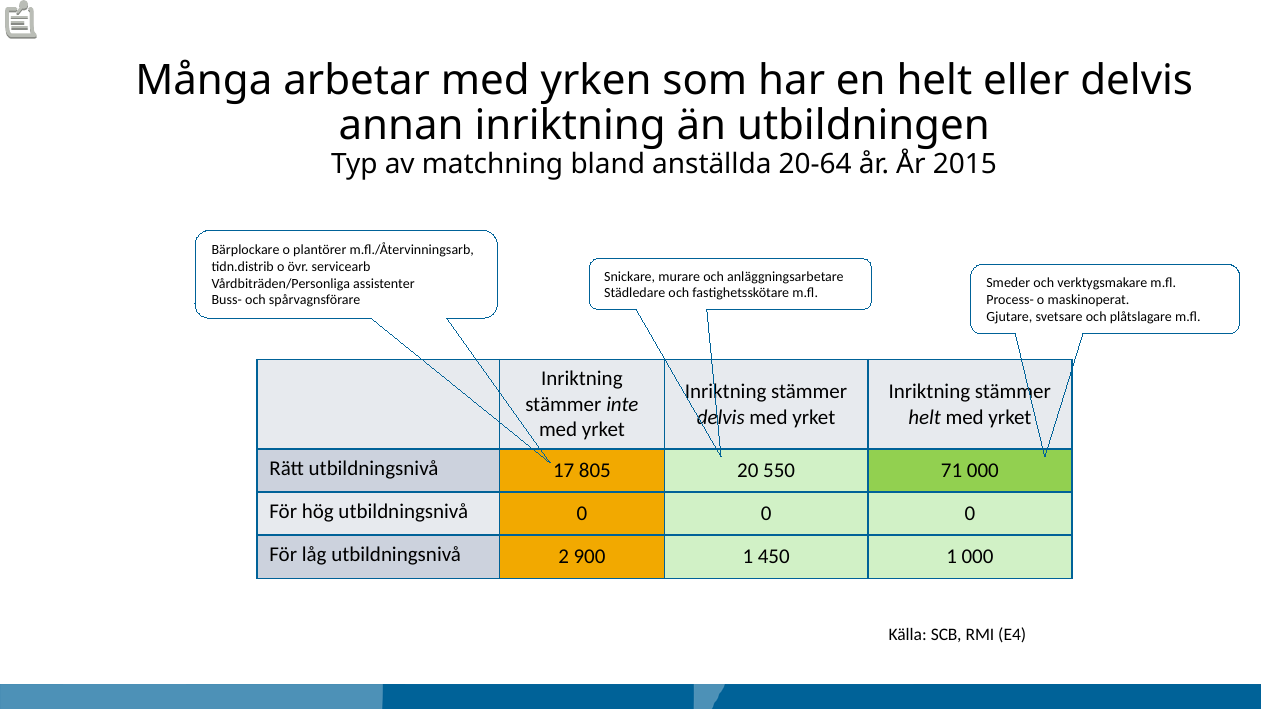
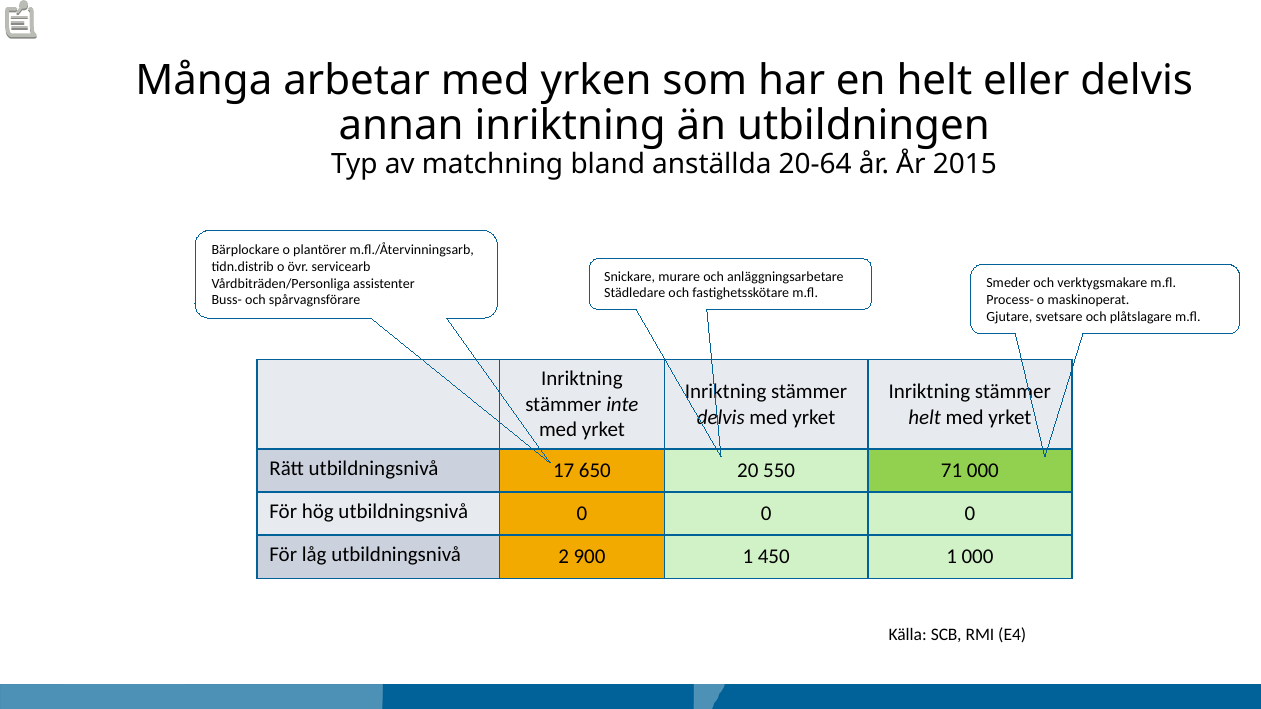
805: 805 -> 650
